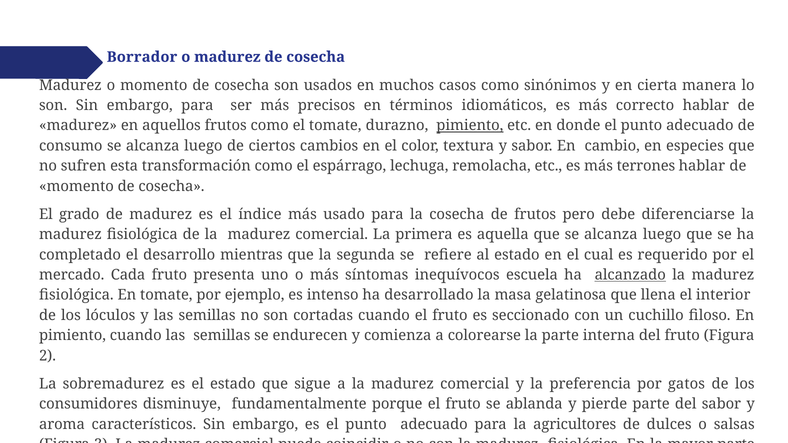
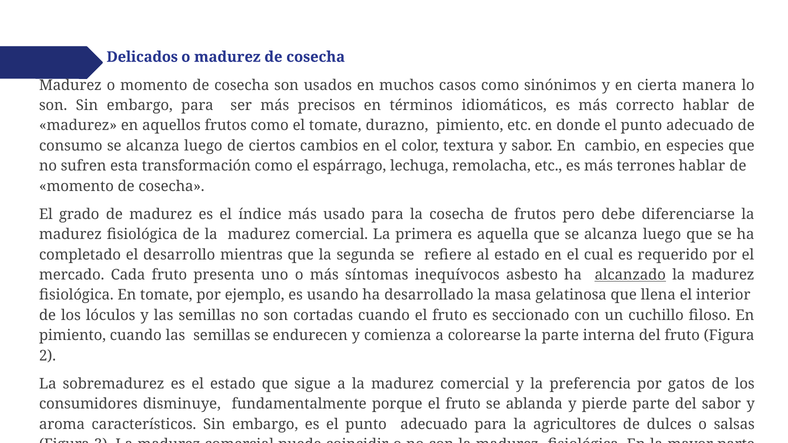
Borrador: Borrador -> Delicados
pimiento at (470, 126) underline: present -> none
escuela: escuela -> asbesto
intenso: intenso -> usando
